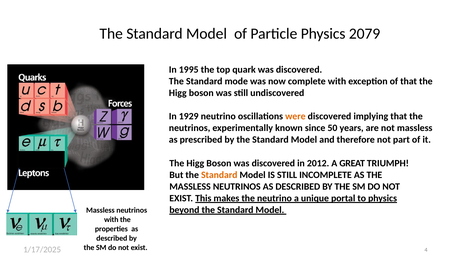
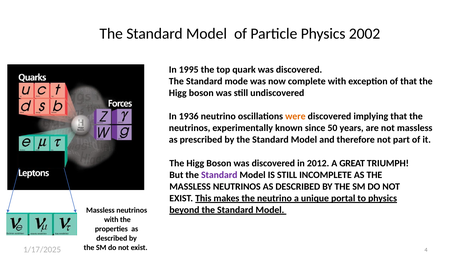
2079: 2079 -> 2002
1929: 1929 -> 1936
Standard at (219, 175) colour: orange -> purple
